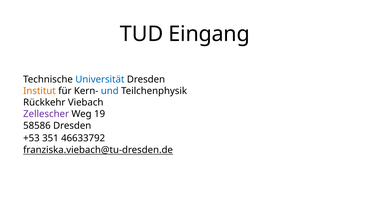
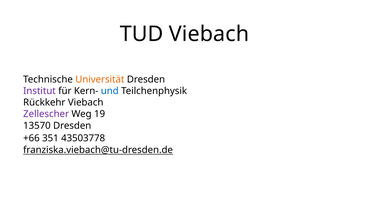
TUD Eingang: Eingang -> Viebach
Universität colour: blue -> orange
Institut colour: orange -> purple
58586: 58586 -> 13570
+53: +53 -> +66
46633792: 46633792 -> 43503778
